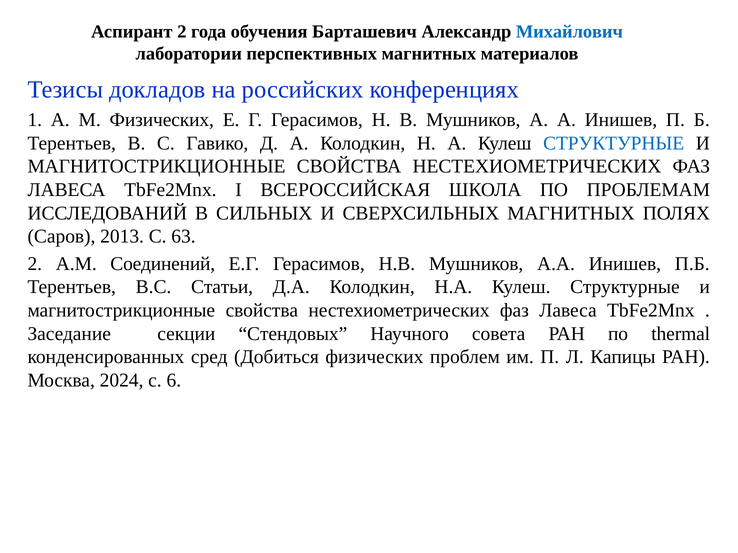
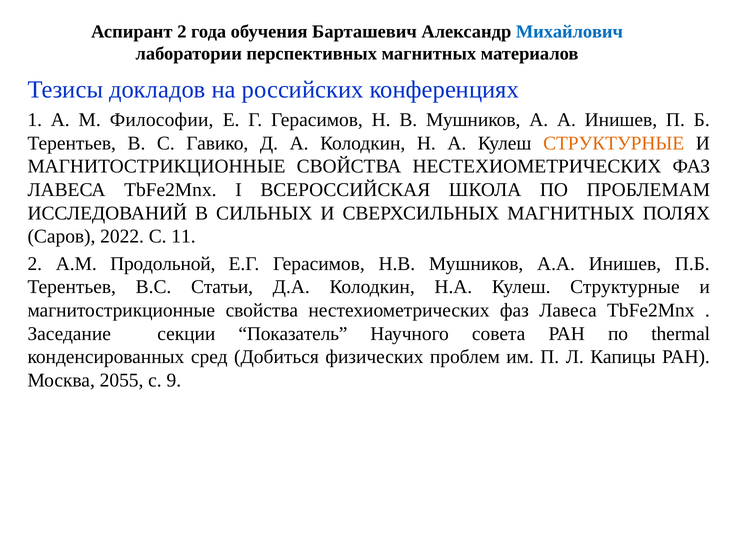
М Физических: Физических -> Философии
СТРУКТУРНЫЕ at (614, 143) colour: blue -> orange
2013: 2013 -> 2022
63: 63 -> 11
Соединений: Соединений -> Продольной
Стендовых: Стендовых -> Показатель
2024: 2024 -> 2055
6: 6 -> 9
